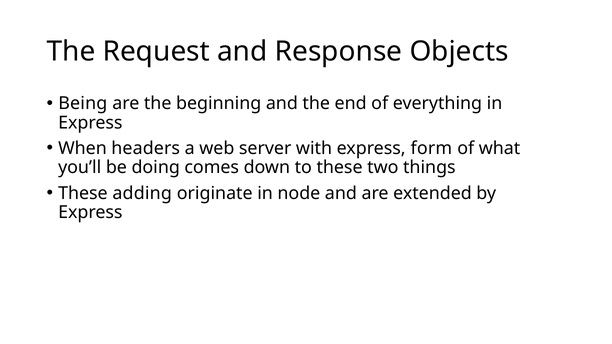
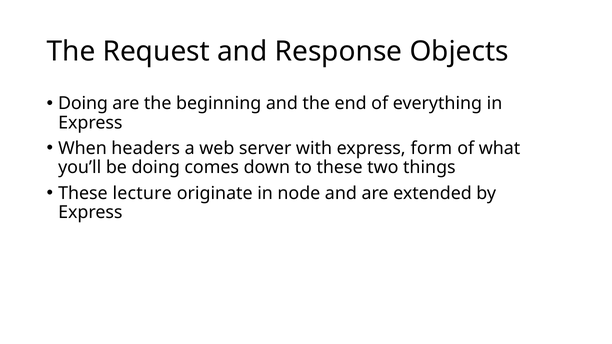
Being at (83, 103): Being -> Doing
adding: adding -> lecture
